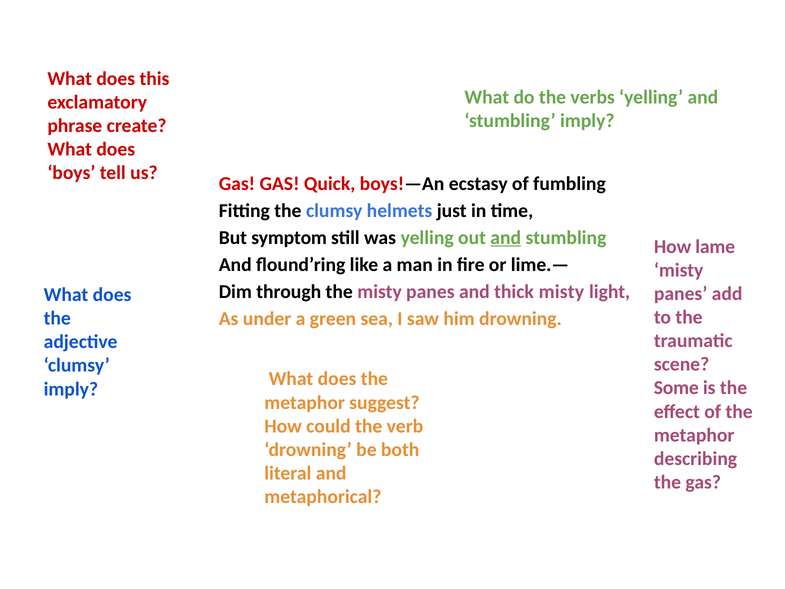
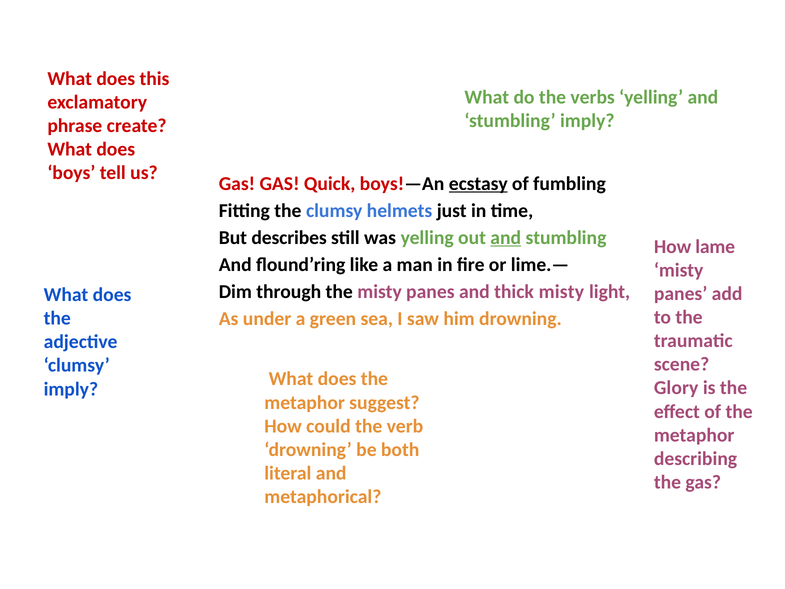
ecstasy underline: none -> present
symptom: symptom -> describes
Some: Some -> Glory
